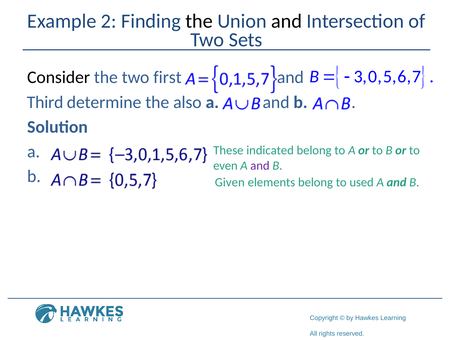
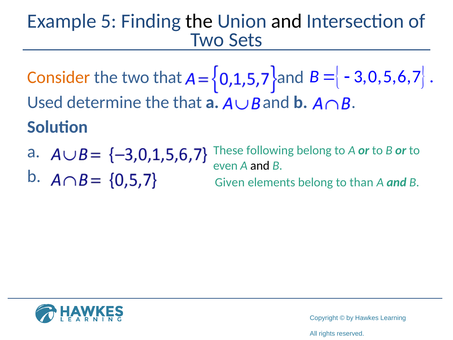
2: 2 -> 5
Consider colour: black -> orange
two first: first -> that
Third: Third -> Used
the also: also -> that
indicated: indicated -> following
and at (260, 165) colour: purple -> black
used: used -> than
